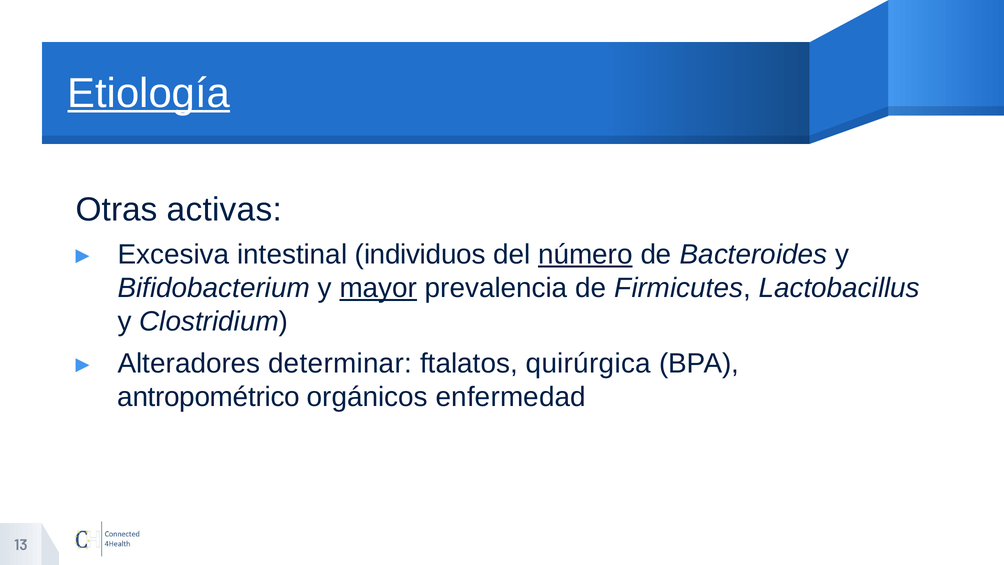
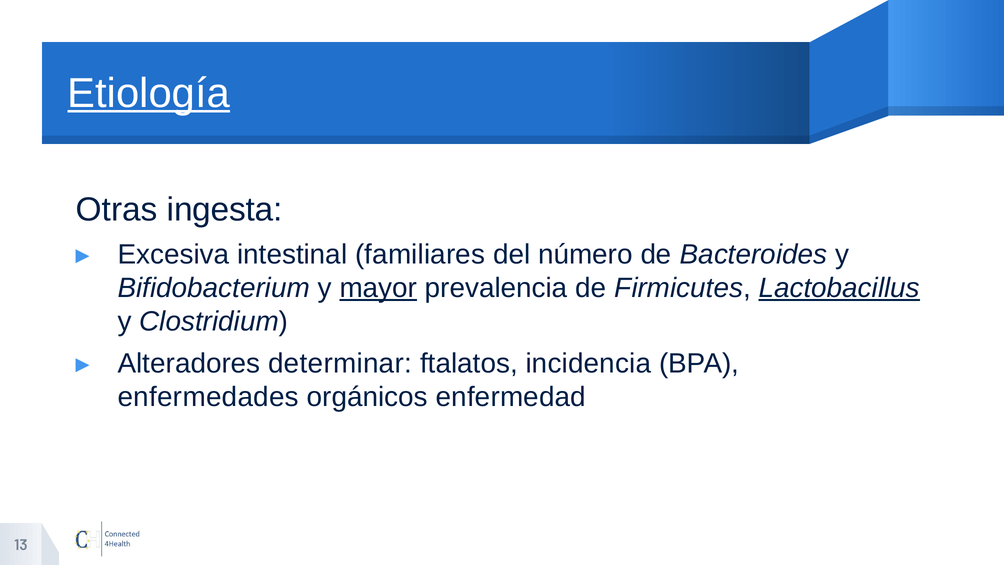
activas: activas -> ingesta
individuos: individuos -> familiares
número underline: present -> none
Lactobacillus underline: none -> present
quirúrgica: quirúrgica -> incidencia
antropométrico: antropométrico -> enfermedades
